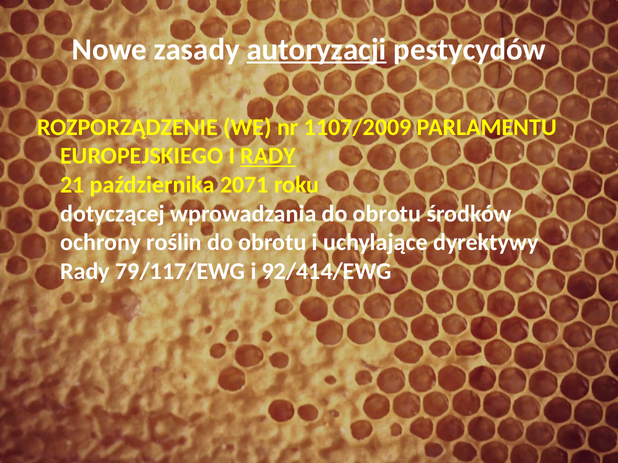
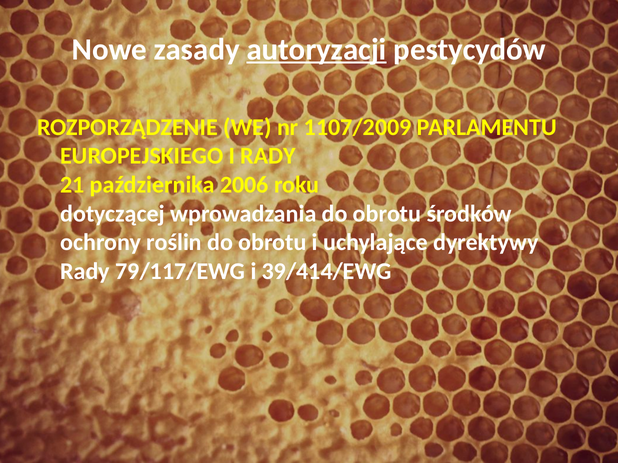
RADY at (268, 156) underline: present -> none
2071: 2071 -> 2006
92/414/EWG: 92/414/EWG -> 39/414/EWG
